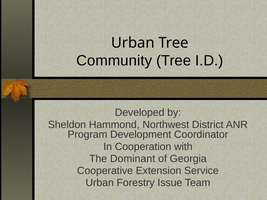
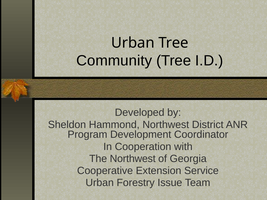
The Dominant: Dominant -> Northwest
